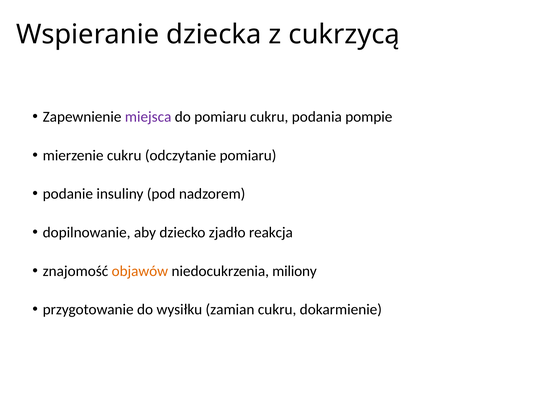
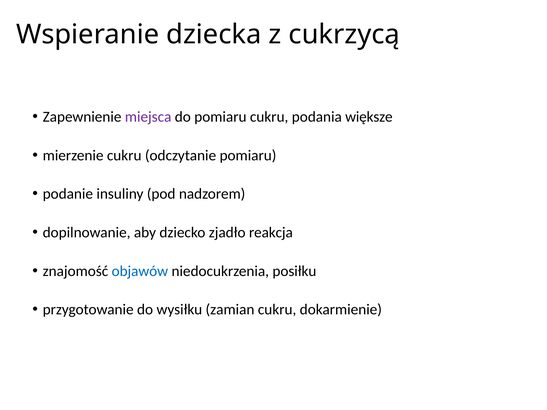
pompie: pompie -> większe
objawów colour: orange -> blue
miliony: miliony -> posiłku
